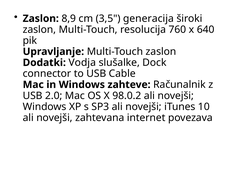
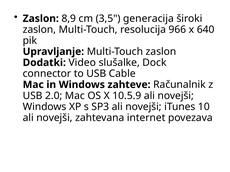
760: 760 -> 966
Vodja: Vodja -> Video
98.0.2: 98.0.2 -> 10.5.9
